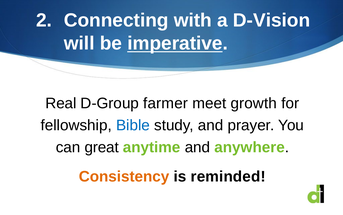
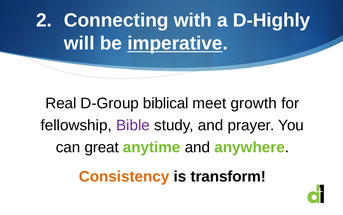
D-Vision: D-Vision -> D-Highly
farmer: farmer -> biblical
Bible colour: blue -> purple
reminded: reminded -> transform
